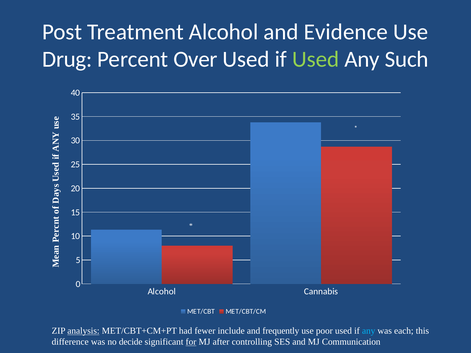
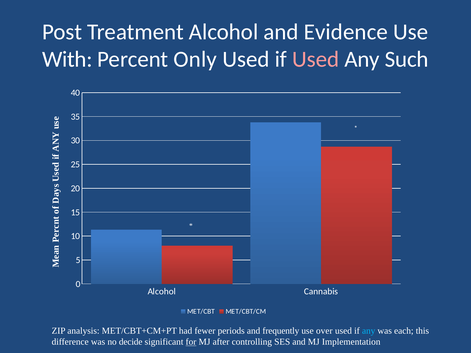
Drug: Drug -> With
Over: Over -> Only
Used at (316, 59) colour: light green -> pink
analysis underline: present -> none
include: include -> periods
poor: poor -> over
Communication: Communication -> Implementation
